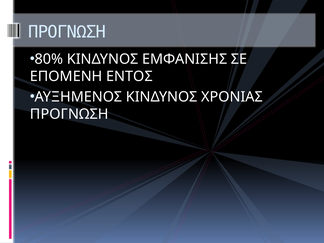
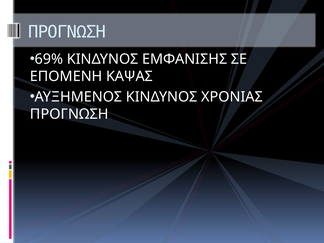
80%: 80% -> 69%
ΕΝΤΟΣ: ΕΝΤΟΣ -> ΚΑΨΑΣ
